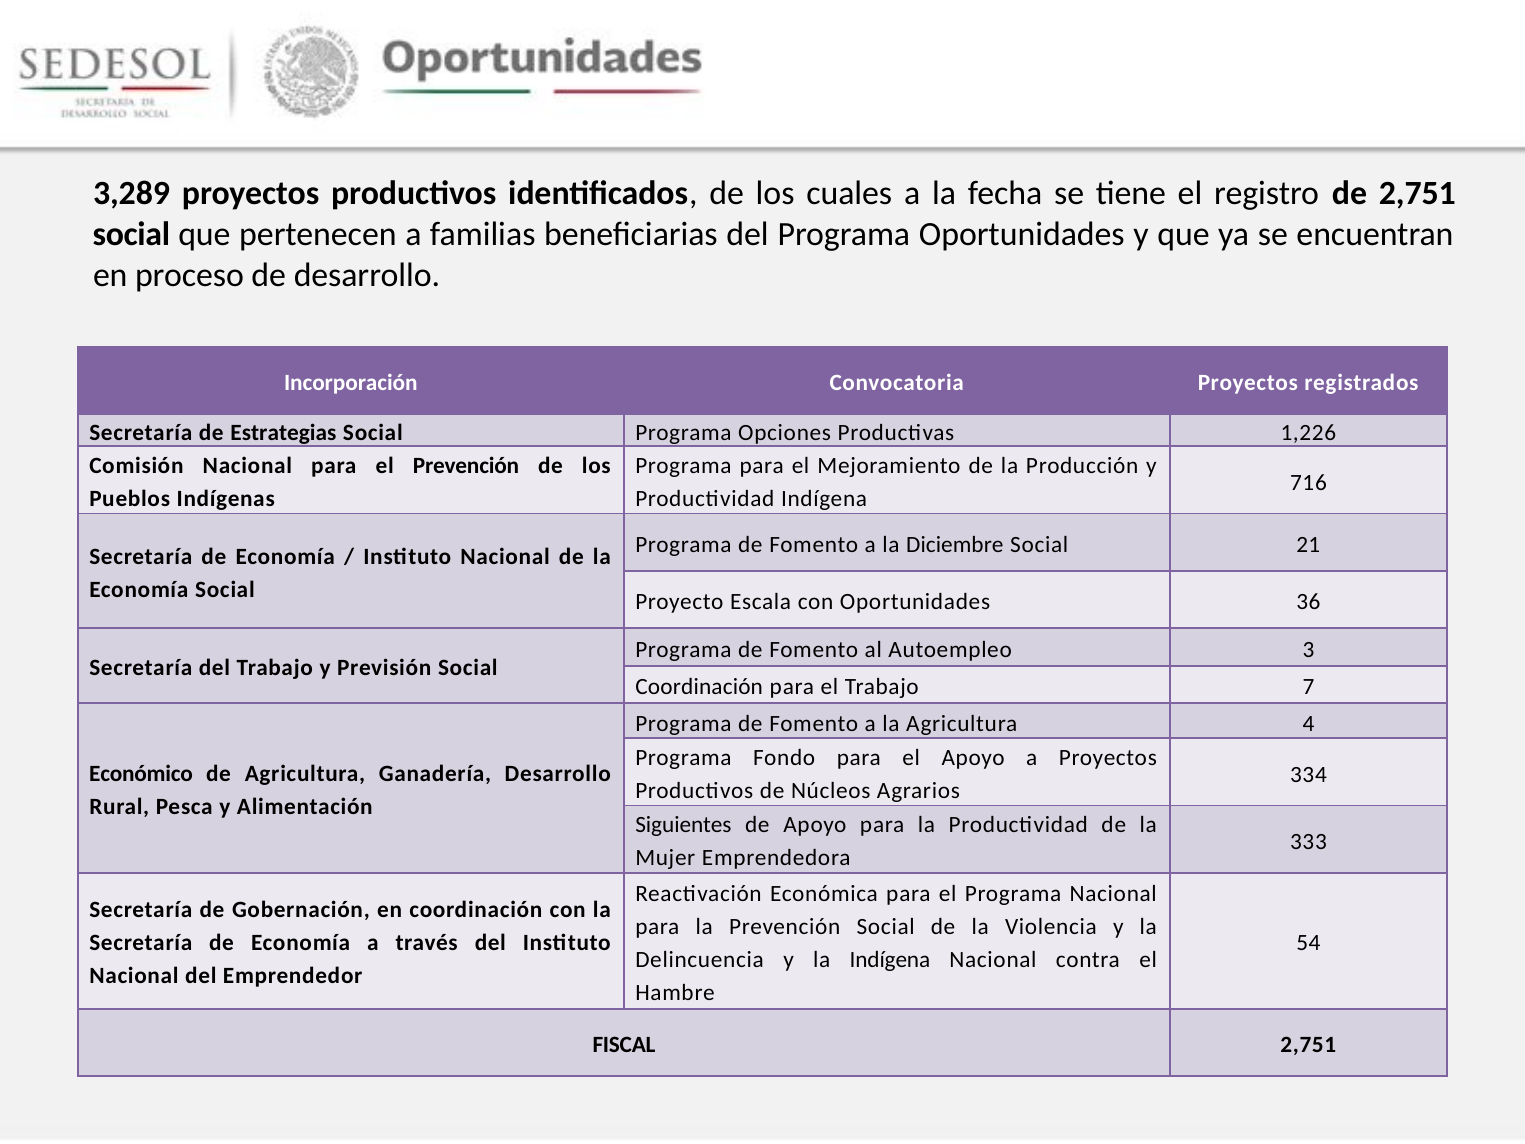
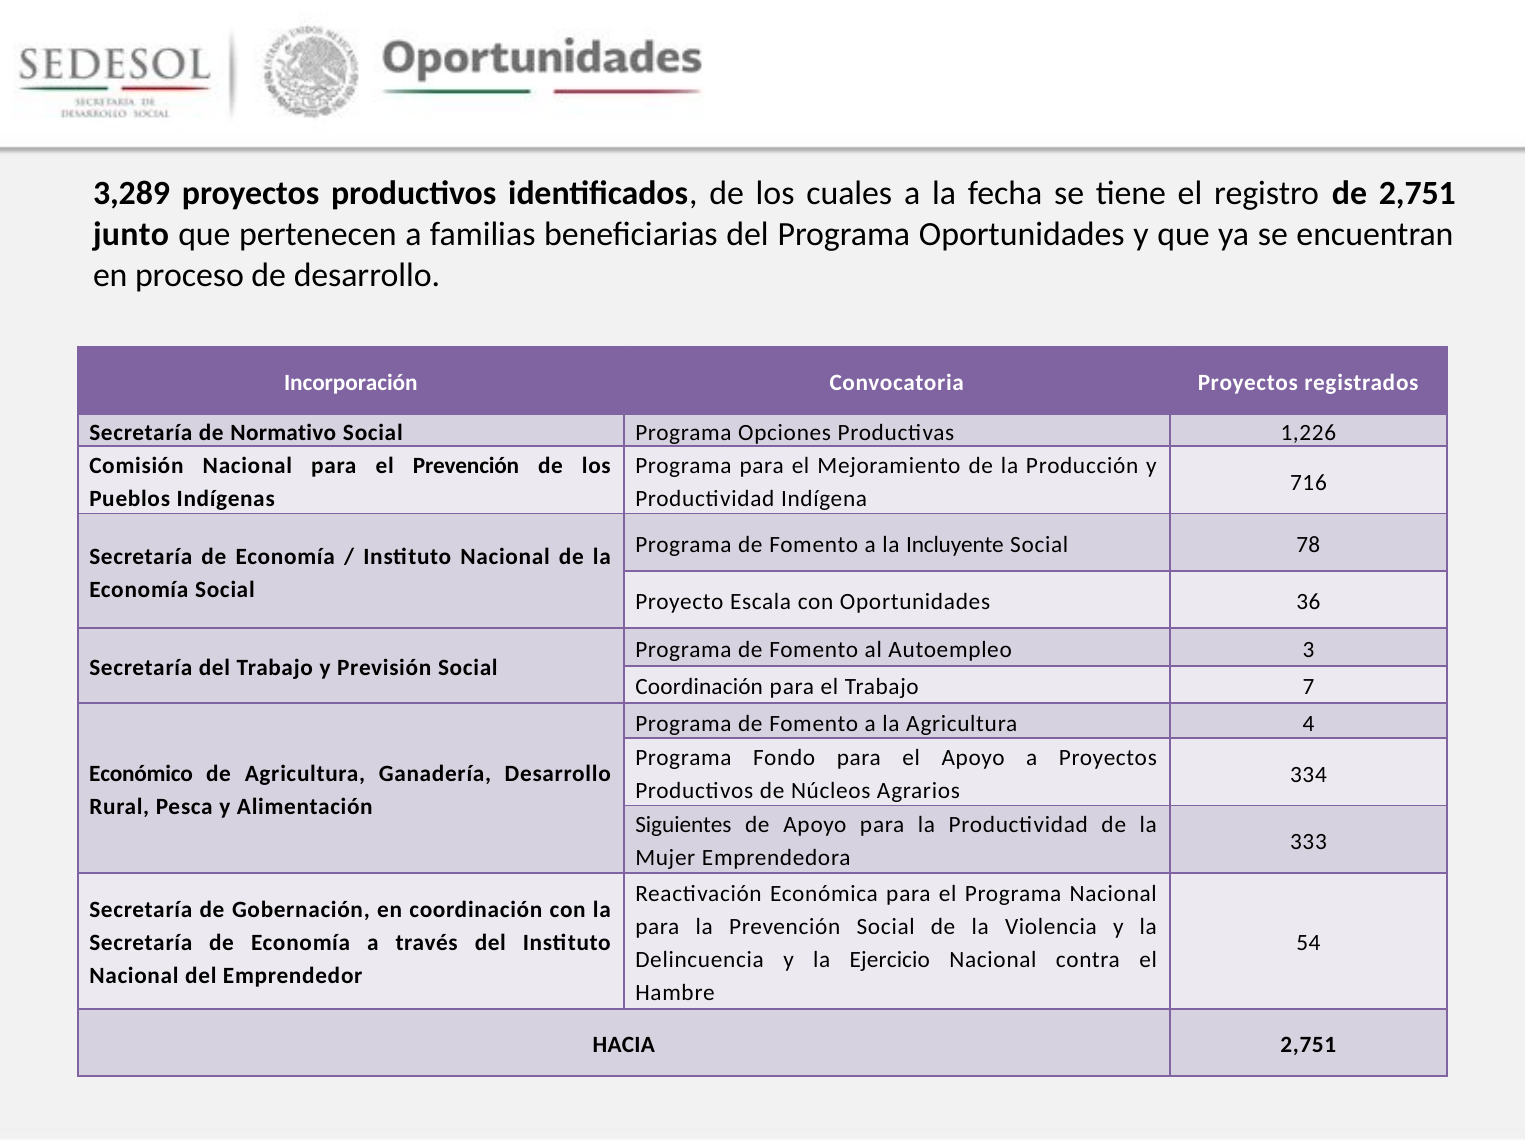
social at (131, 234): social -> junto
Estrategias: Estrategias -> Normativo
Diciembre: Diciembre -> Incluyente
21: 21 -> 78
la Indígena: Indígena -> Ejercicio
FISCAL: FISCAL -> HACIA
